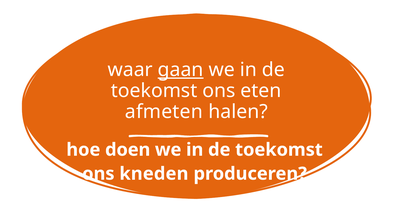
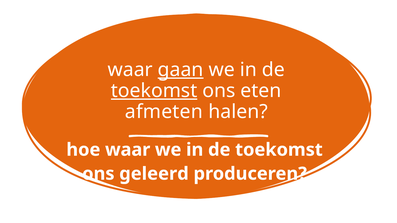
toekomst at (154, 91) underline: none -> present
hoe doen: doen -> waar
kneden: kneden -> geleerd
